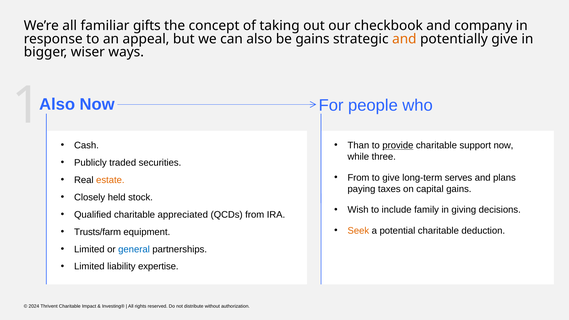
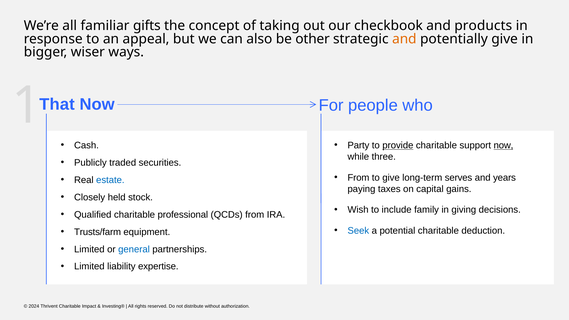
company: company -> products
be gains: gains -> other
Also at (57, 104): Also -> That
Than: Than -> Party
now at (503, 145) underline: none -> present
plans: plans -> years
estate colour: orange -> blue
appreciated: appreciated -> professional
Seek colour: orange -> blue
